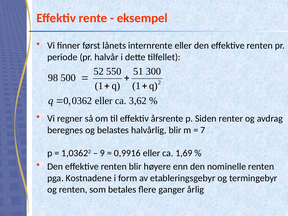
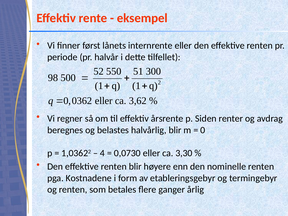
7: 7 -> 0
9: 9 -> 4
0,9916: 0,9916 -> 0,0730
1,69: 1,69 -> 3,30
